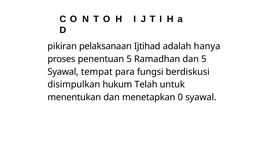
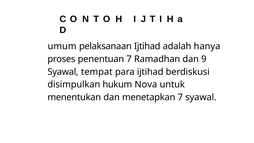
pikiran: pikiran -> umum
penentuan 5: 5 -> 7
dan 5: 5 -> 9
para fungsi: fungsi -> ijtihad
Telah: Telah -> Nova
menetapkan 0: 0 -> 7
